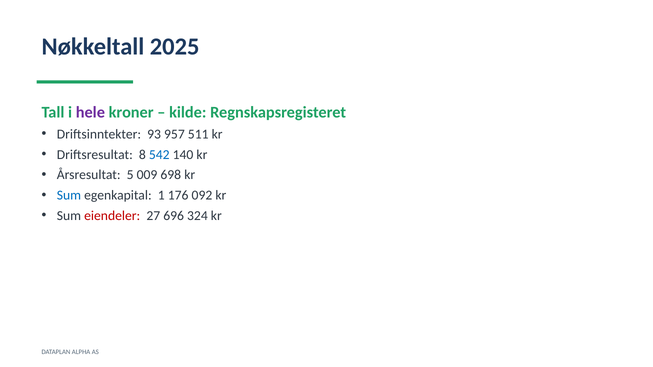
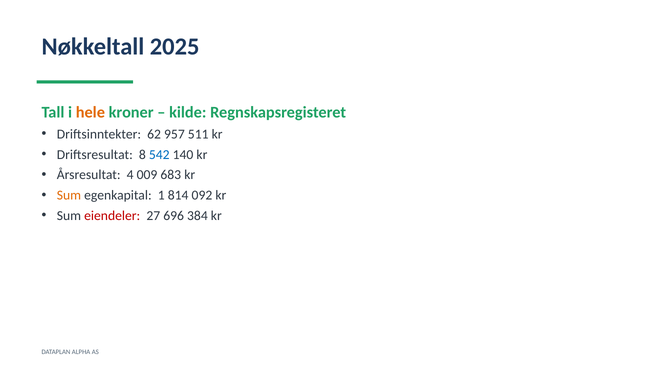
hele colour: purple -> orange
93: 93 -> 62
5: 5 -> 4
698: 698 -> 683
Sum at (69, 196) colour: blue -> orange
176: 176 -> 814
324: 324 -> 384
